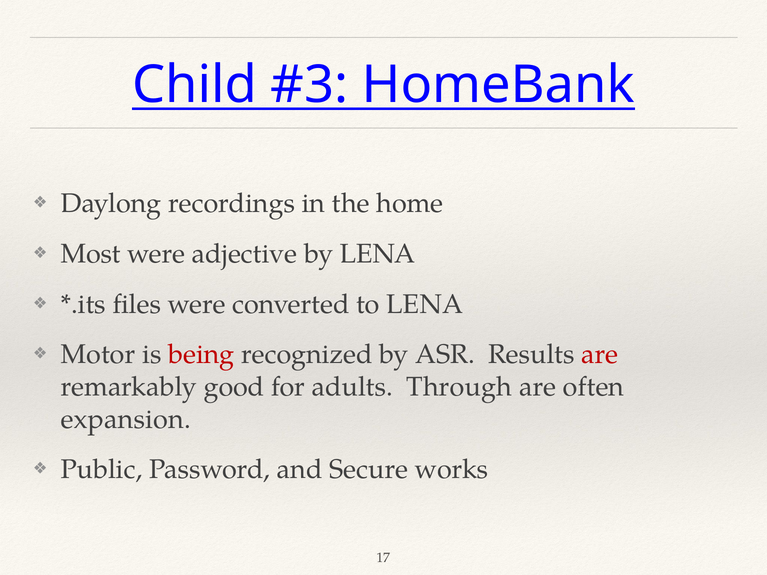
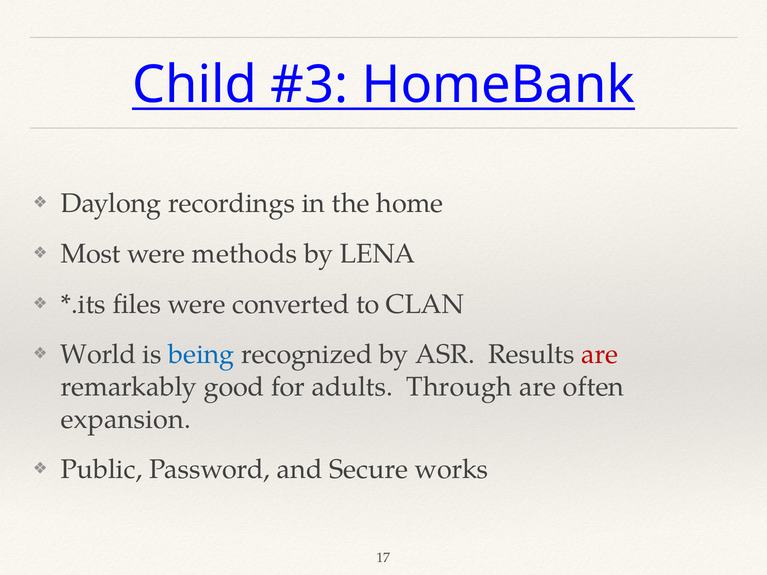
adjective: adjective -> methods
to LENA: LENA -> CLAN
Motor: Motor -> World
being colour: red -> blue
